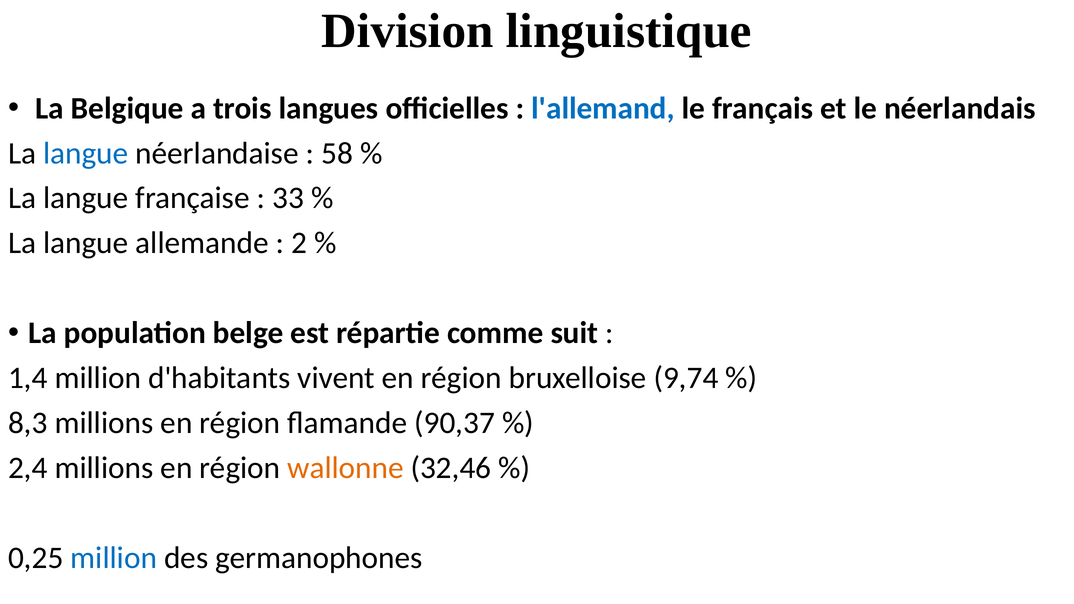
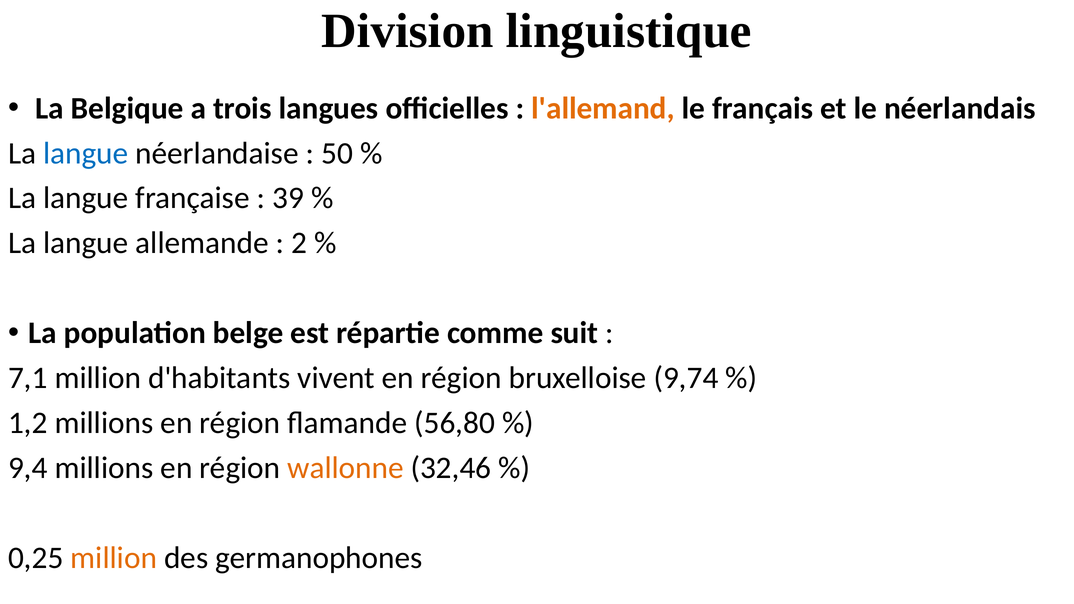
l'allemand colour: blue -> orange
58: 58 -> 50
33: 33 -> 39
1,4: 1,4 -> 7,1
8,3: 8,3 -> 1,2
90,37: 90,37 -> 56,80
2,4: 2,4 -> 9,4
million at (114, 558) colour: blue -> orange
